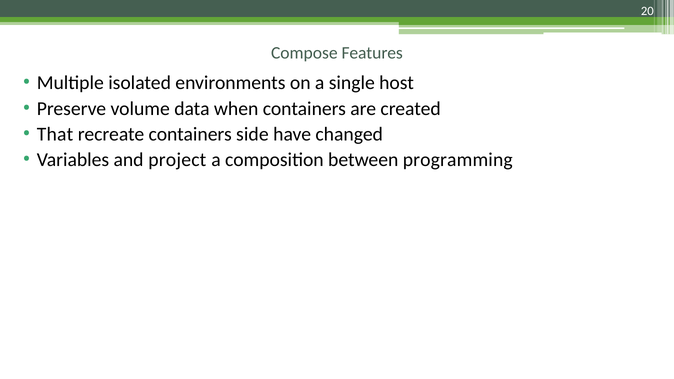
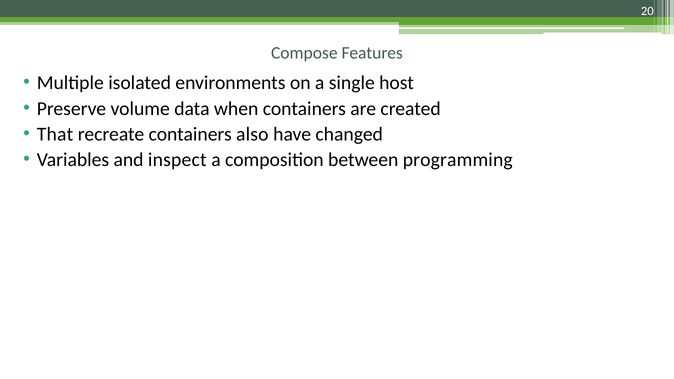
side: side -> also
project: project -> inspect
